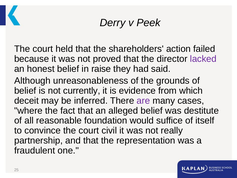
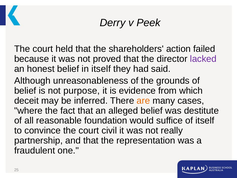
in raise: raise -> itself
currently: currently -> purpose
are colour: purple -> orange
